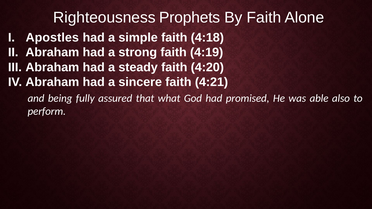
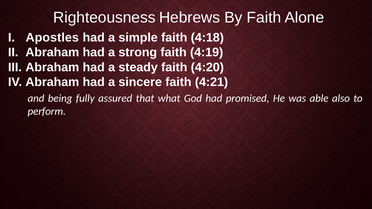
Prophets: Prophets -> Hebrews
